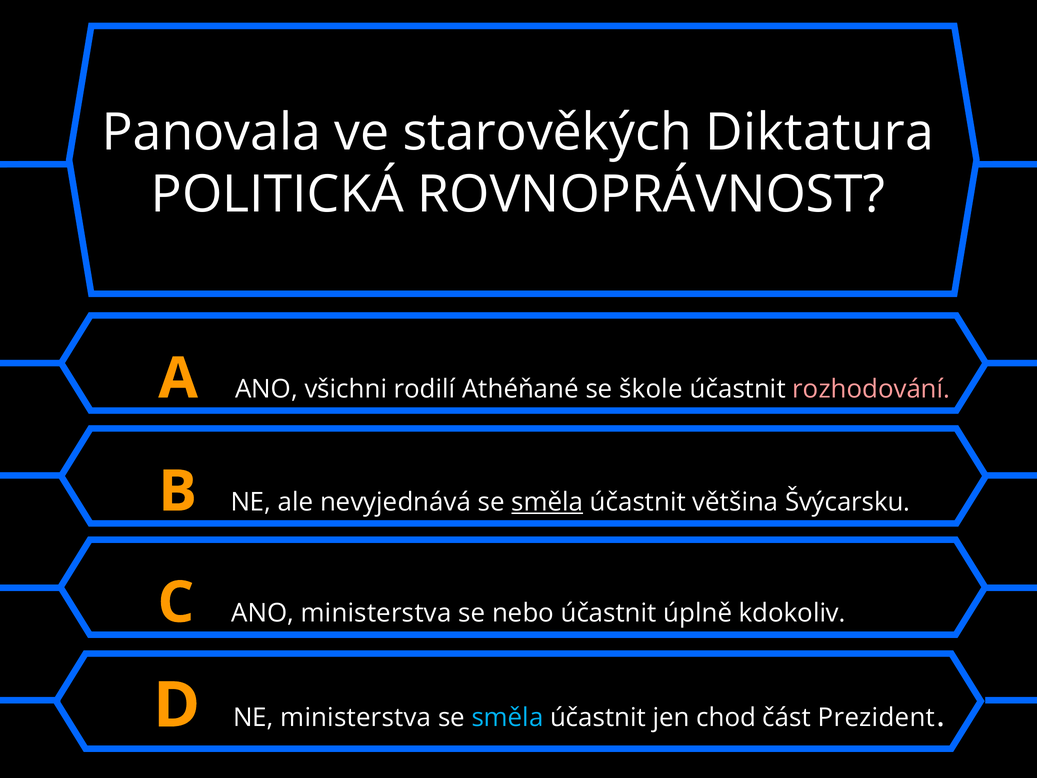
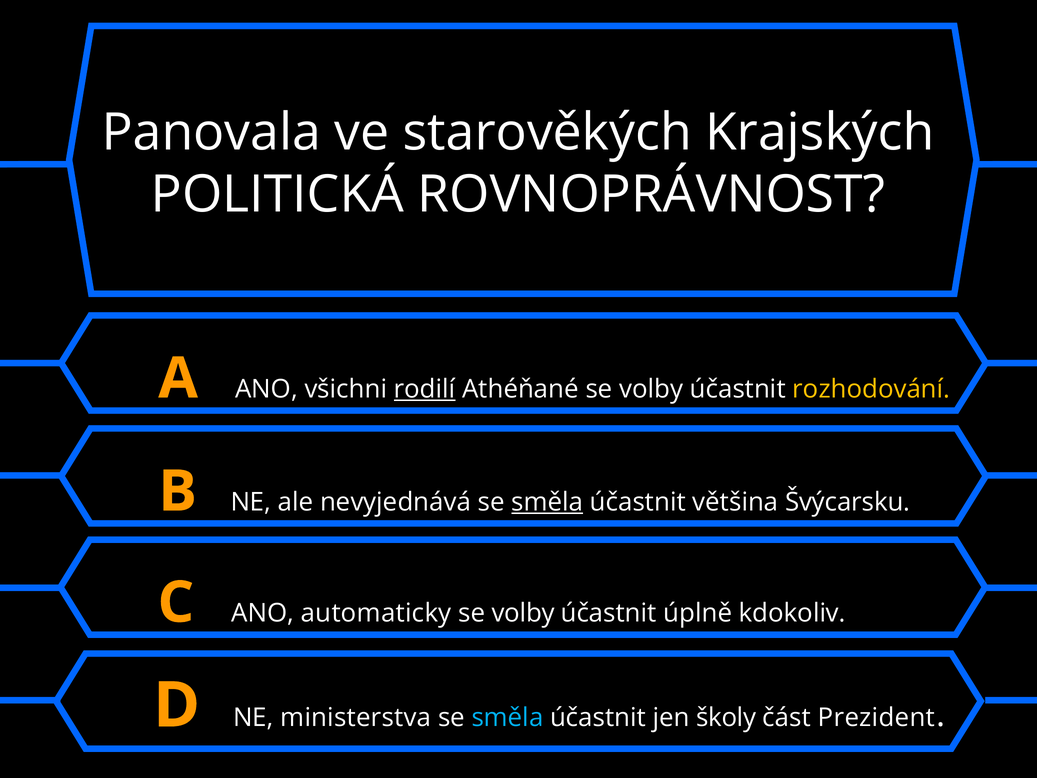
Diktatura: Diktatura -> Krajských
rodilí underline: none -> present
Athéňané se škole: škole -> volby
rozhodování colour: pink -> yellow
ANO ministerstva: ministerstva -> automaticky
nebo at (523, 613): nebo -> volby
chod: chod -> školy
